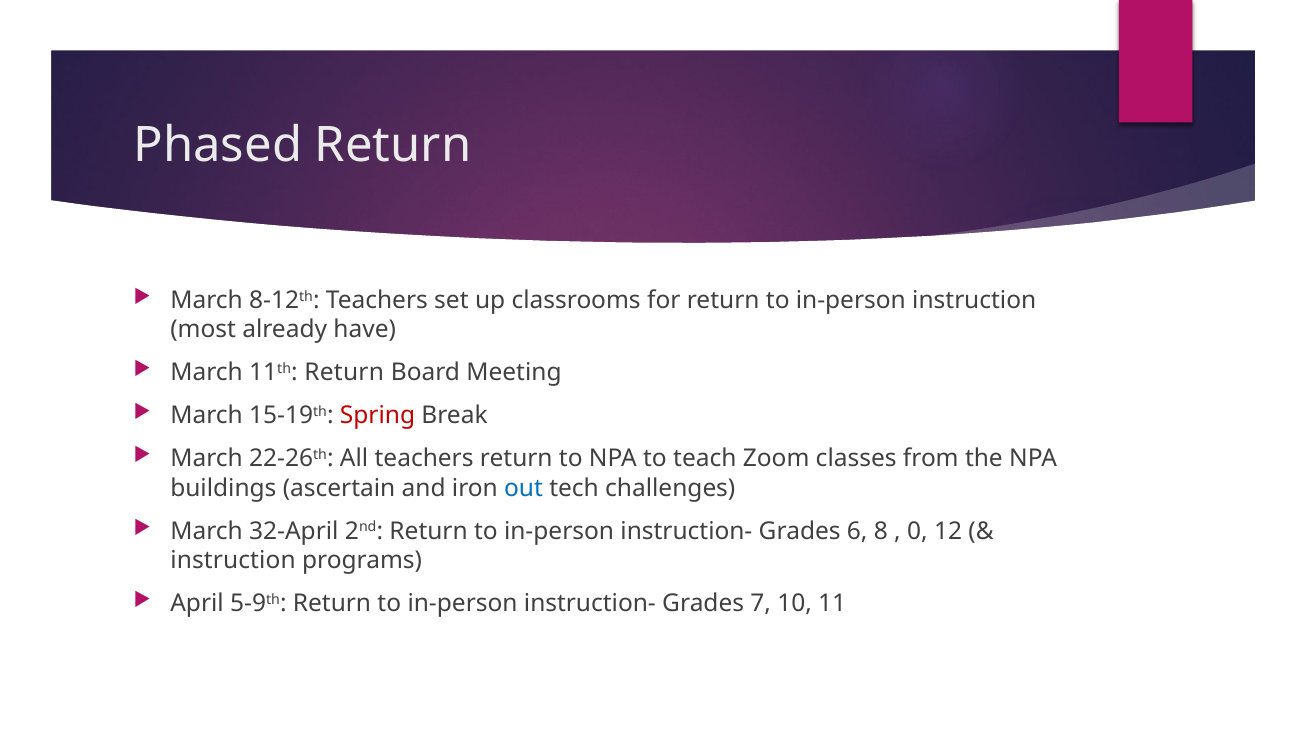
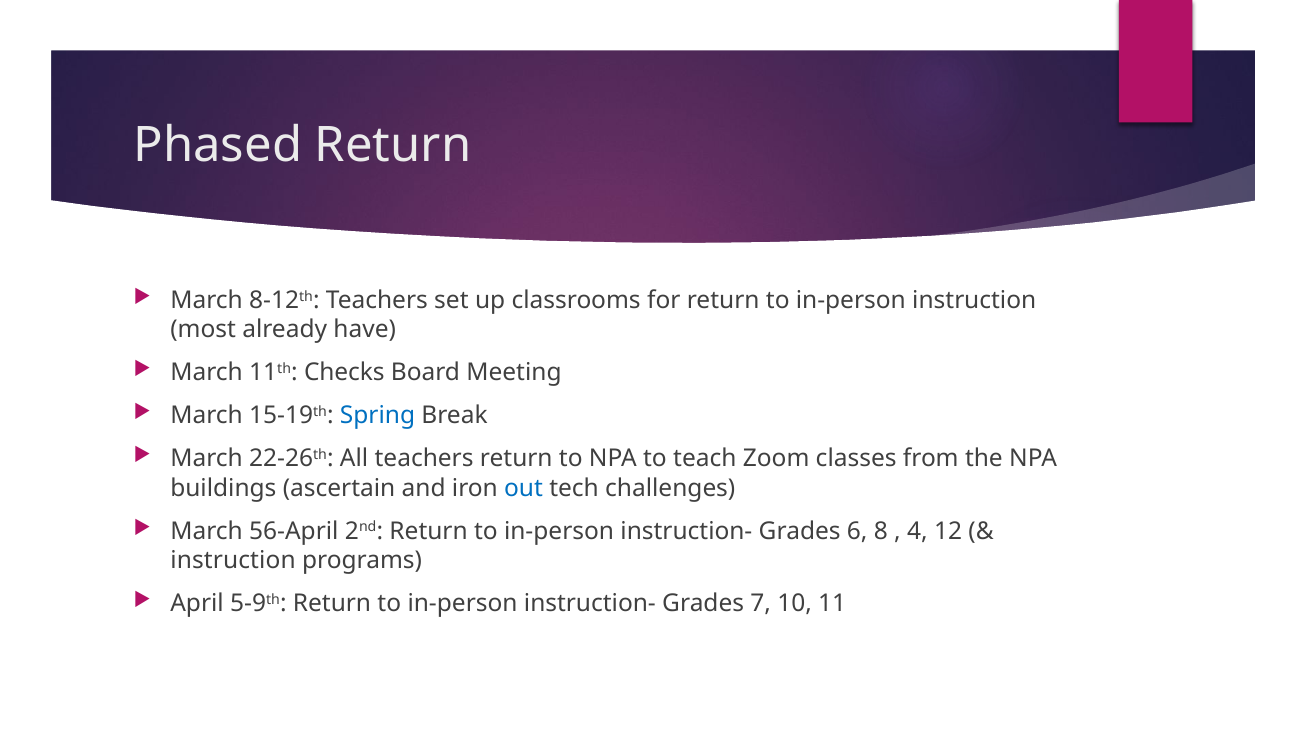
11th Return: Return -> Checks
Spring colour: red -> blue
32-April: 32-April -> 56-April
0: 0 -> 4
